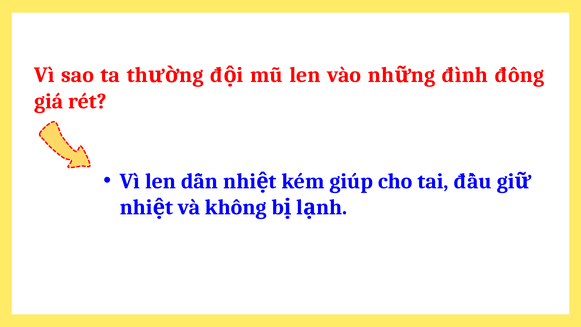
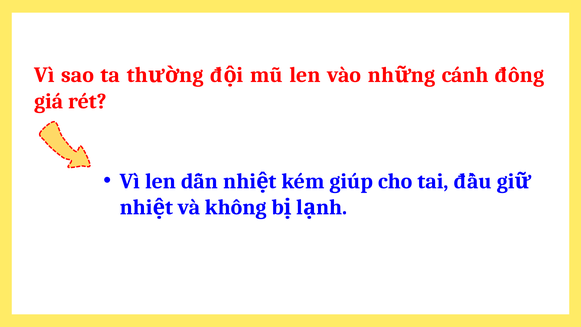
đình: đình -> cánh
